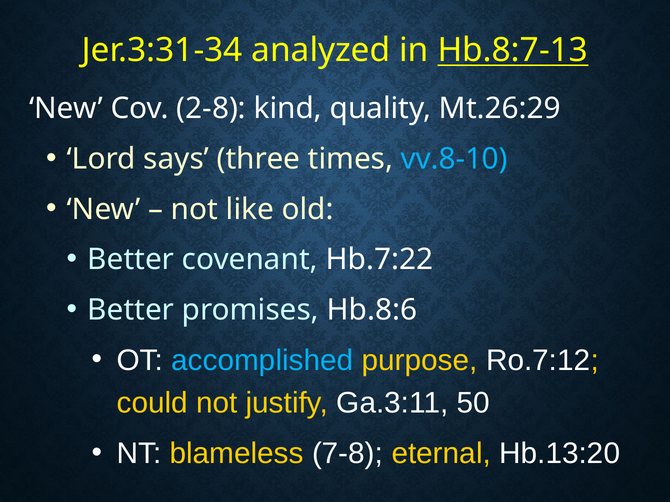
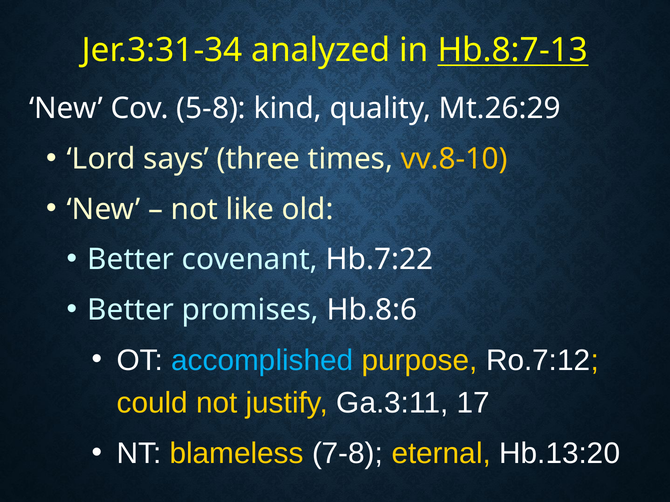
2-8: 2-8 -> 5-8
vv.8-10 colour: light blue -> yellow
50: 50 -> 17
